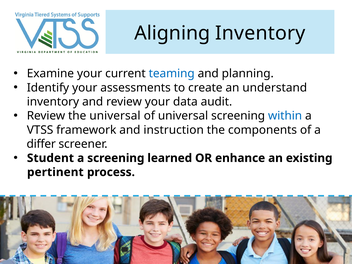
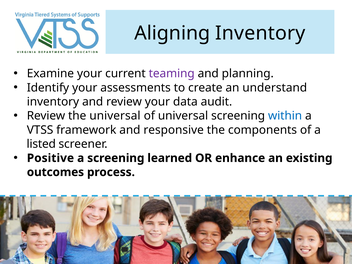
teaming colour: blue -> purple
instruction: instruction -> responsive
differ: differ -> listed
Student: Student -> Positive
pertinent: pertinent -> outcomes
